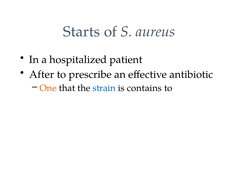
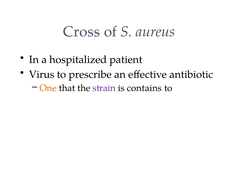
Starts: Starts -> Cross
After: After -> Virus
strain colour: blue -> purple
